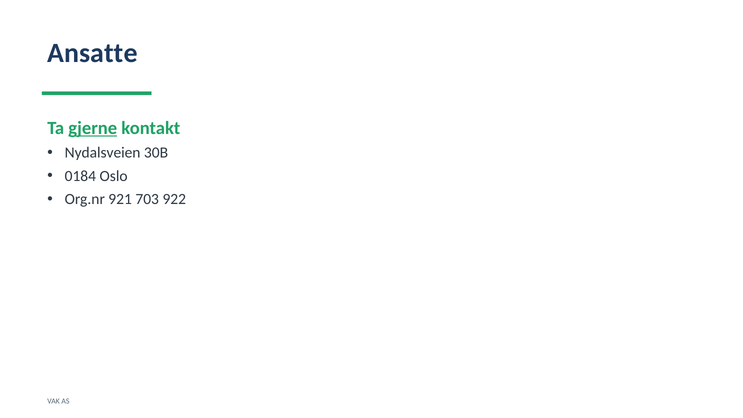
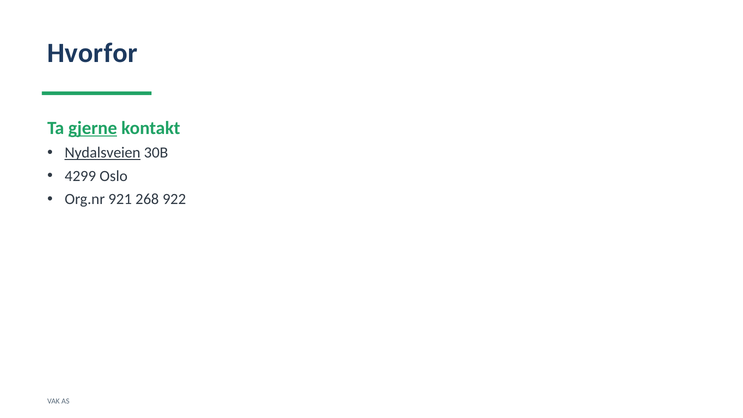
Ansatte: Ansatte -> Hvorfor
Nydalsveien underline: none -> present
0184: 0184 -> 4299
703: 703 -> 268
